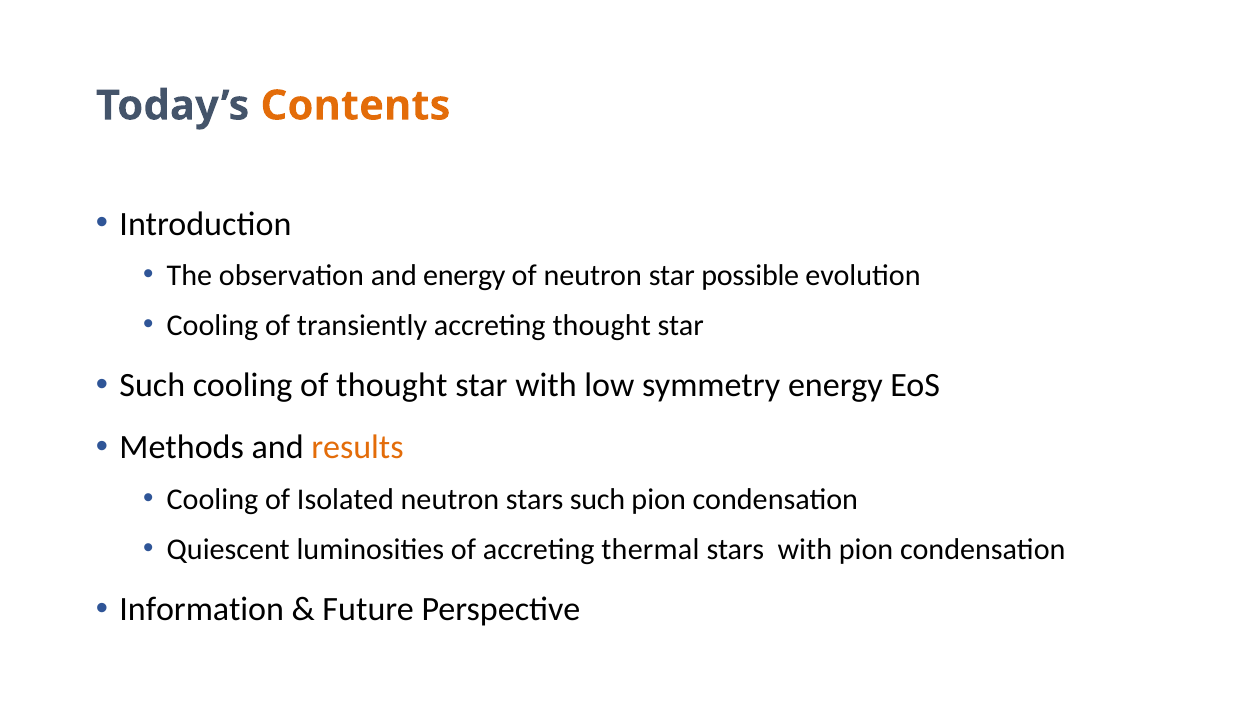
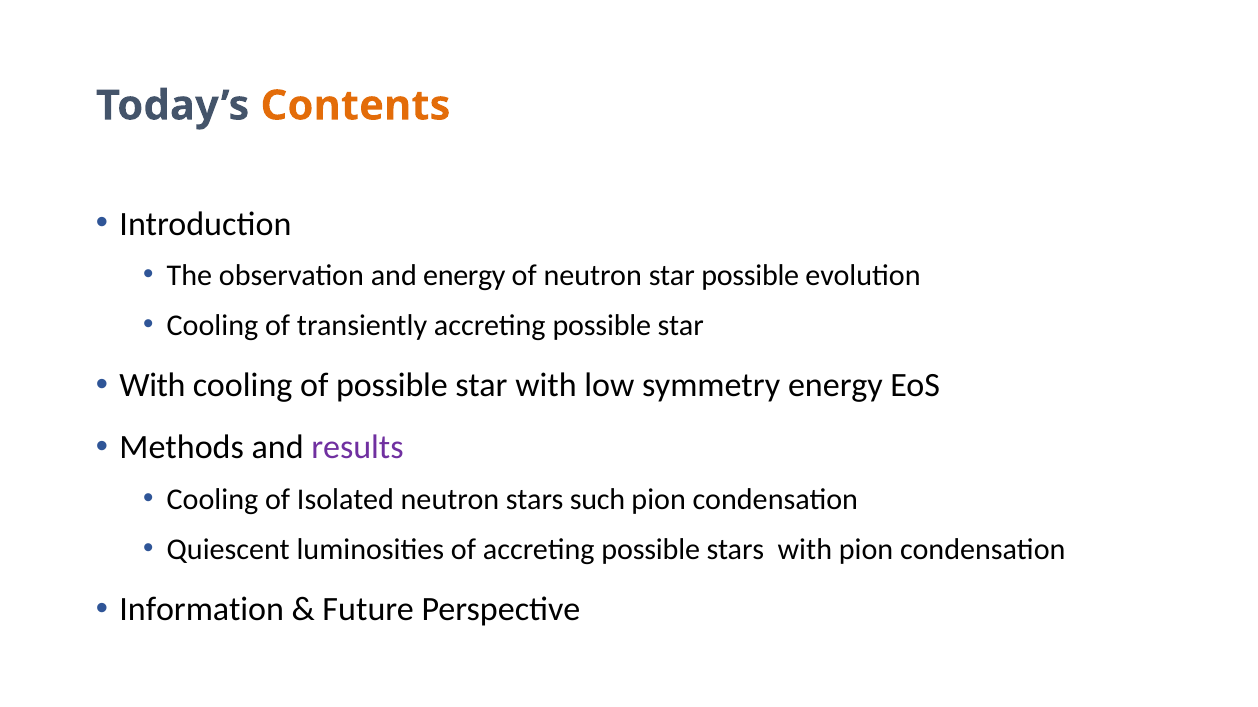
transiently accreting thought: thought -> possible
Such at (152, 386): Such -> With
of thought: thought -> possible
results colour: orange -> purple
of accreting thermal: thermal -> possible
